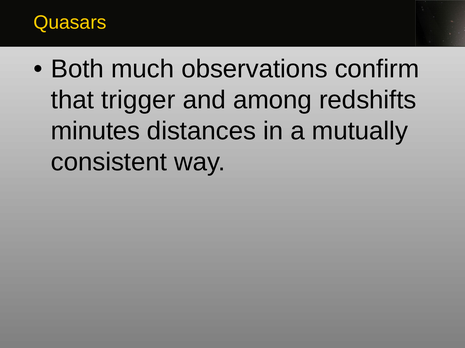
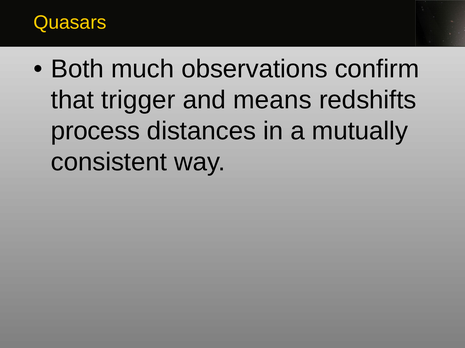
among: among -> means
minutes: minutes -> process
